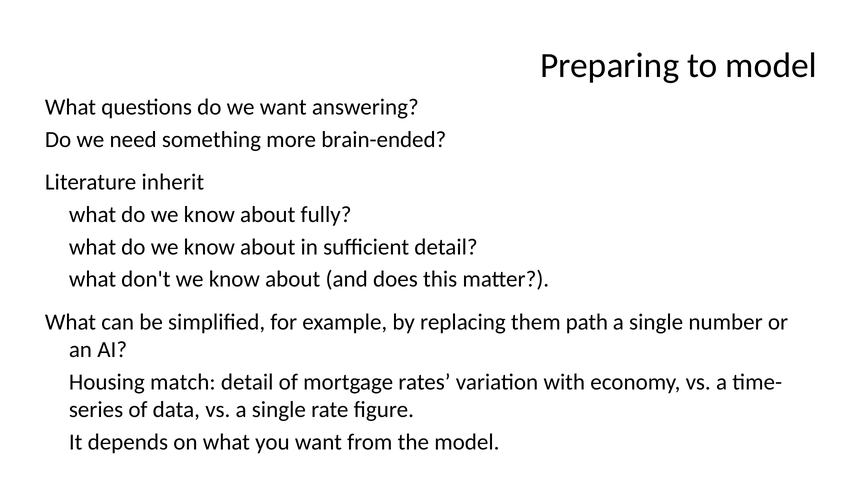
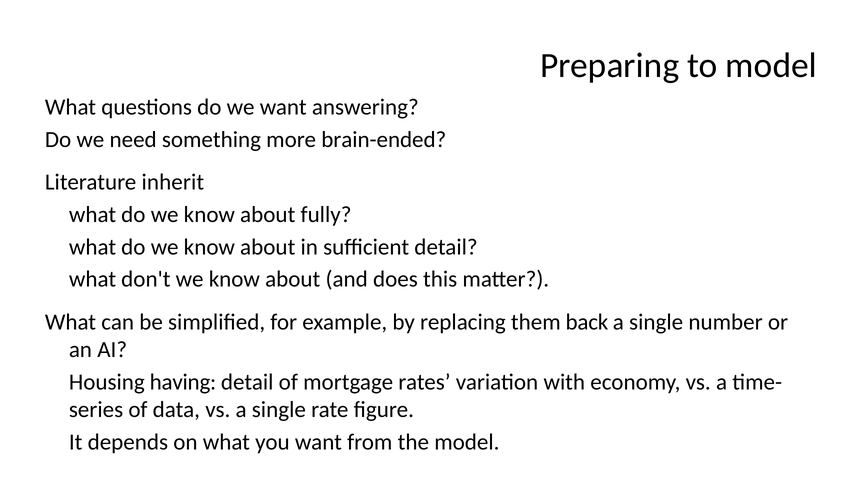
path: path -> back
match: match -> having
